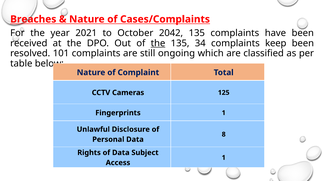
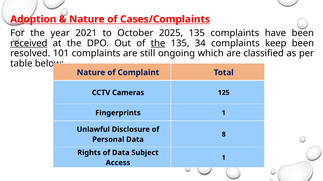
Breaches: Breaches -> Adoption
2042: 2042 -> 2025
received underline: none -> present
